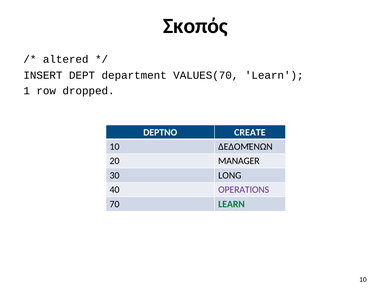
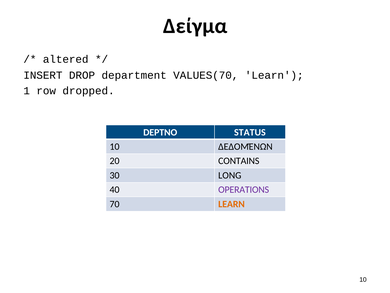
Σκοπός: Σκοπός -> Δείγμα
DEPT: DEPT -> DROP
CREATE: CREATE -> STATUS
MANAGER: MANAGER -> CONTAINS
LEARN at (231, 204) colour: green -> orange
